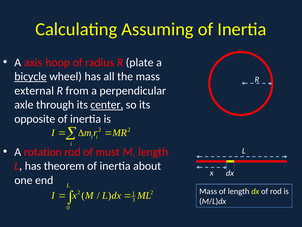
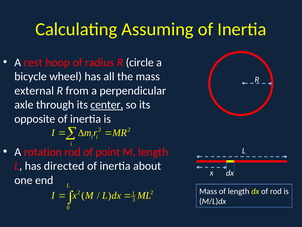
axis: axis -> rest
plate: plate -> circle
bicycle underline: present -> none
must: must -> point
theorem: theorem -> directed
